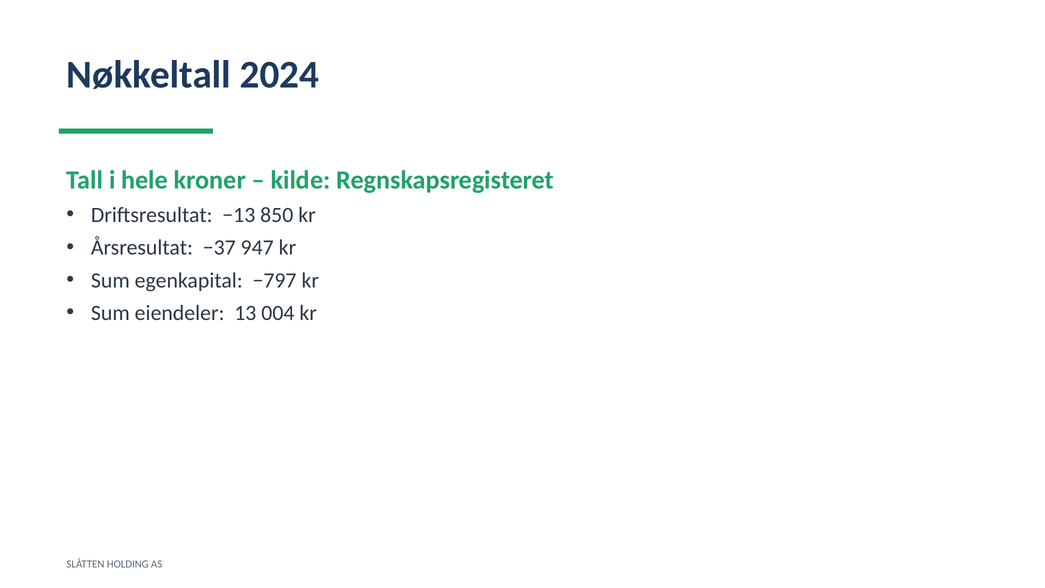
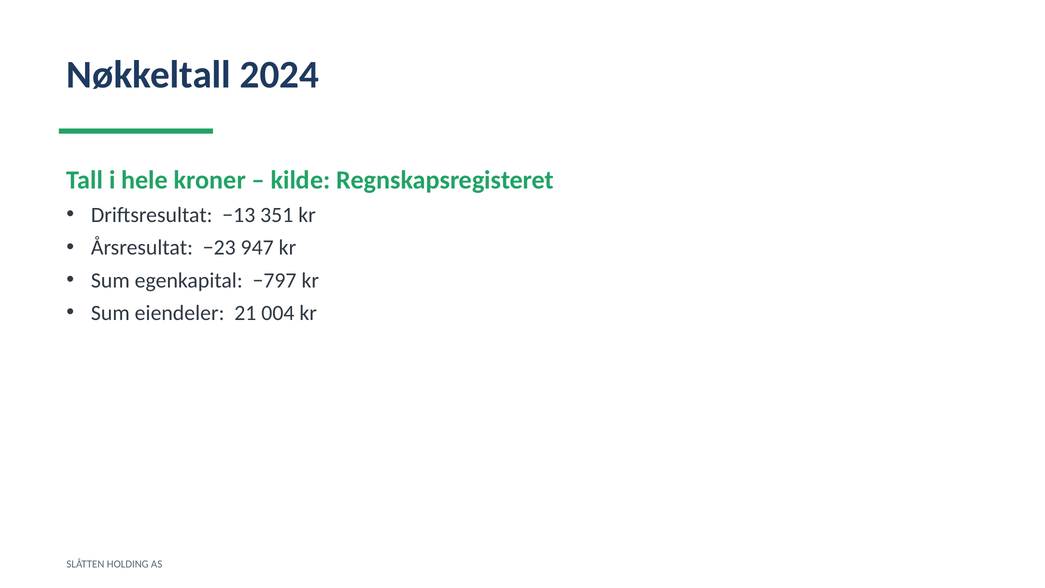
850: 850 -> 351
−37: −37 -> −23
13: 13 -> 21
